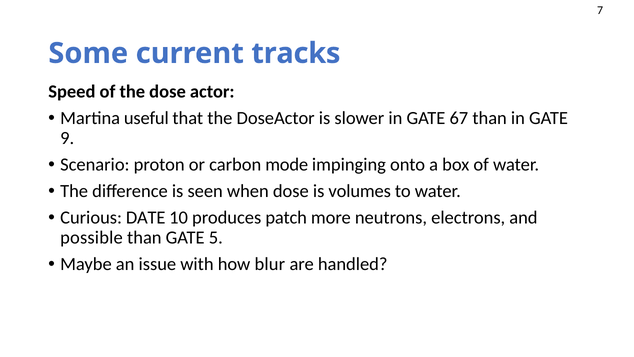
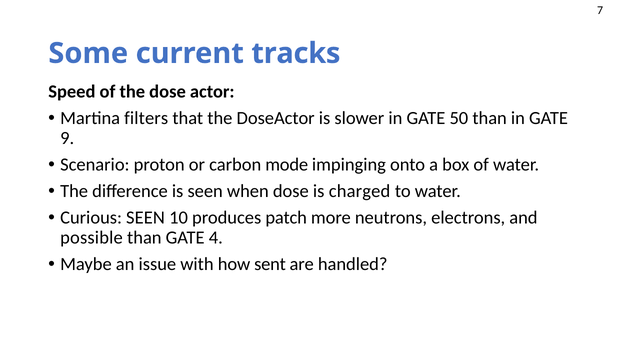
useful: useful -> filters
67: 67 -> 50
volumes: volumes -> charged
Curious DATE: DATE -> SEEN
5: 5 -> 4
blur: blur -> sent
